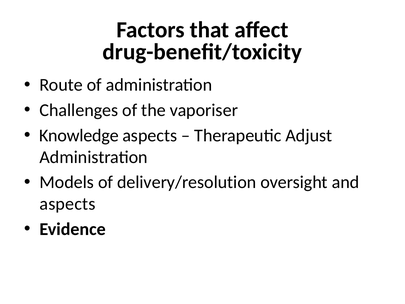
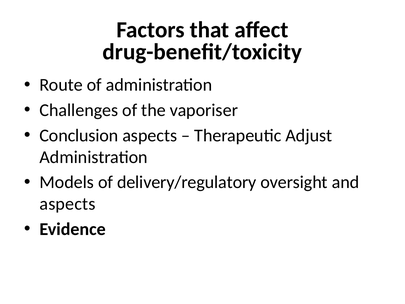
Knowledge: Knowledge -> Conclusion
delivery/resolution: delivery/resolution -> delivery/regulatory
